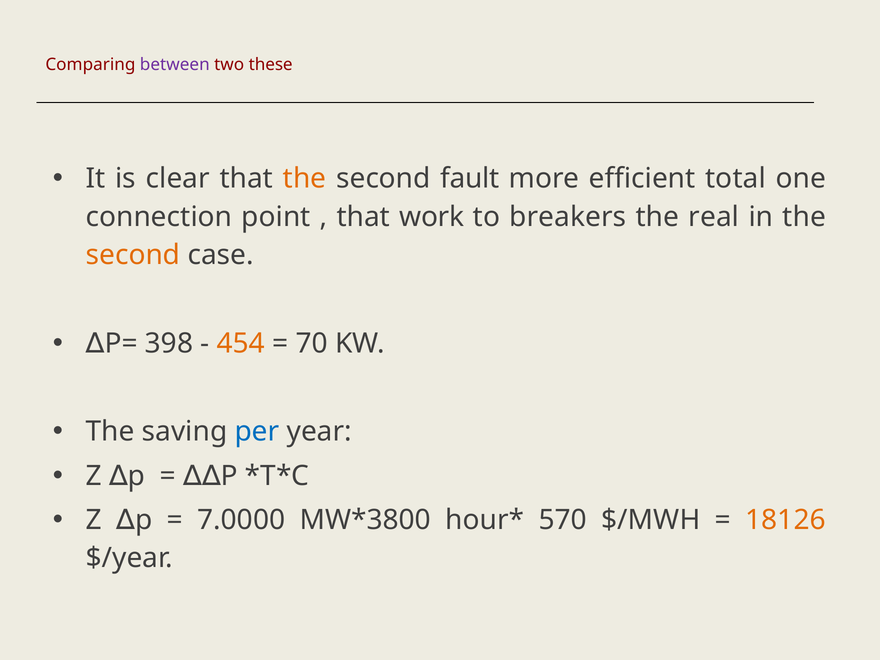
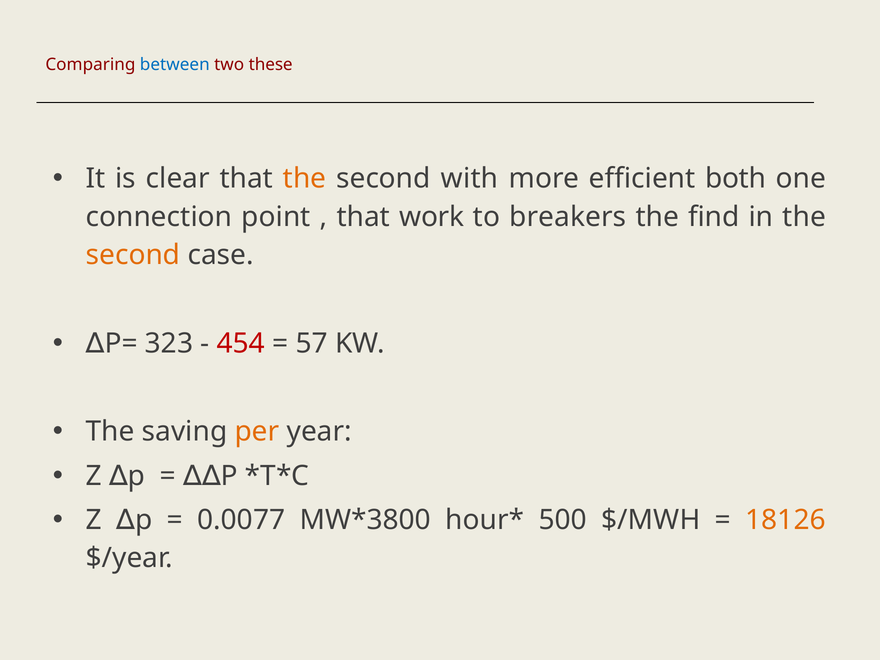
between colour: purple -> blue
fault: fault -> with
total: total -> both
real: real -> find
398: 398 -> 323
454 colour: orange -> red
70: 70 -> 57
per colour: blue -> orange
7.0000: 7.0000 -> 0.0077
570: 570 -> 500
